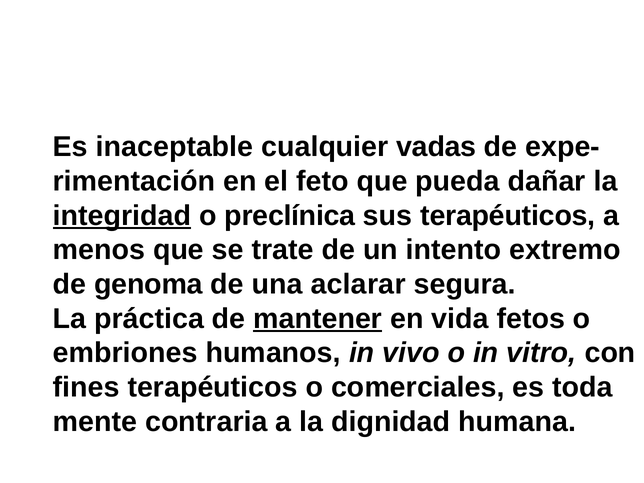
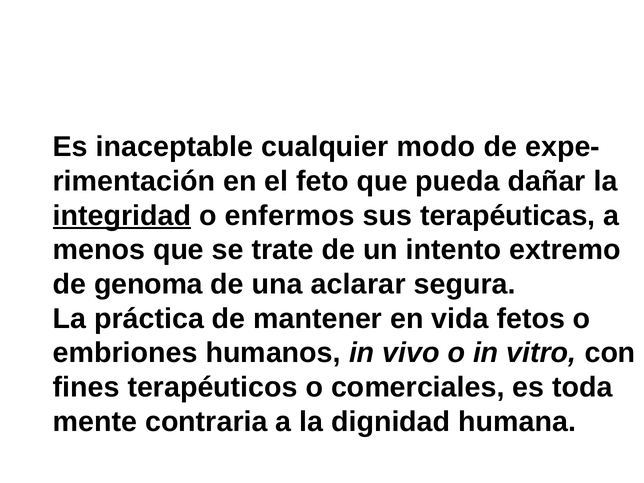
vadas: vadas -> modo
preclínica: preclínica -> enfermos
sus terapéuticos: terapéuticos -> terapéuticas
mantener underline: present -> none
